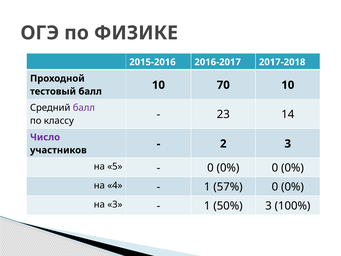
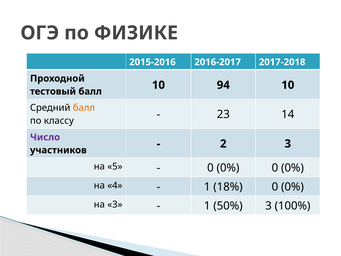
70: 70 -> 94
балл at (84, 108) colour: purple -> orange
57%: 57% -> 18%
